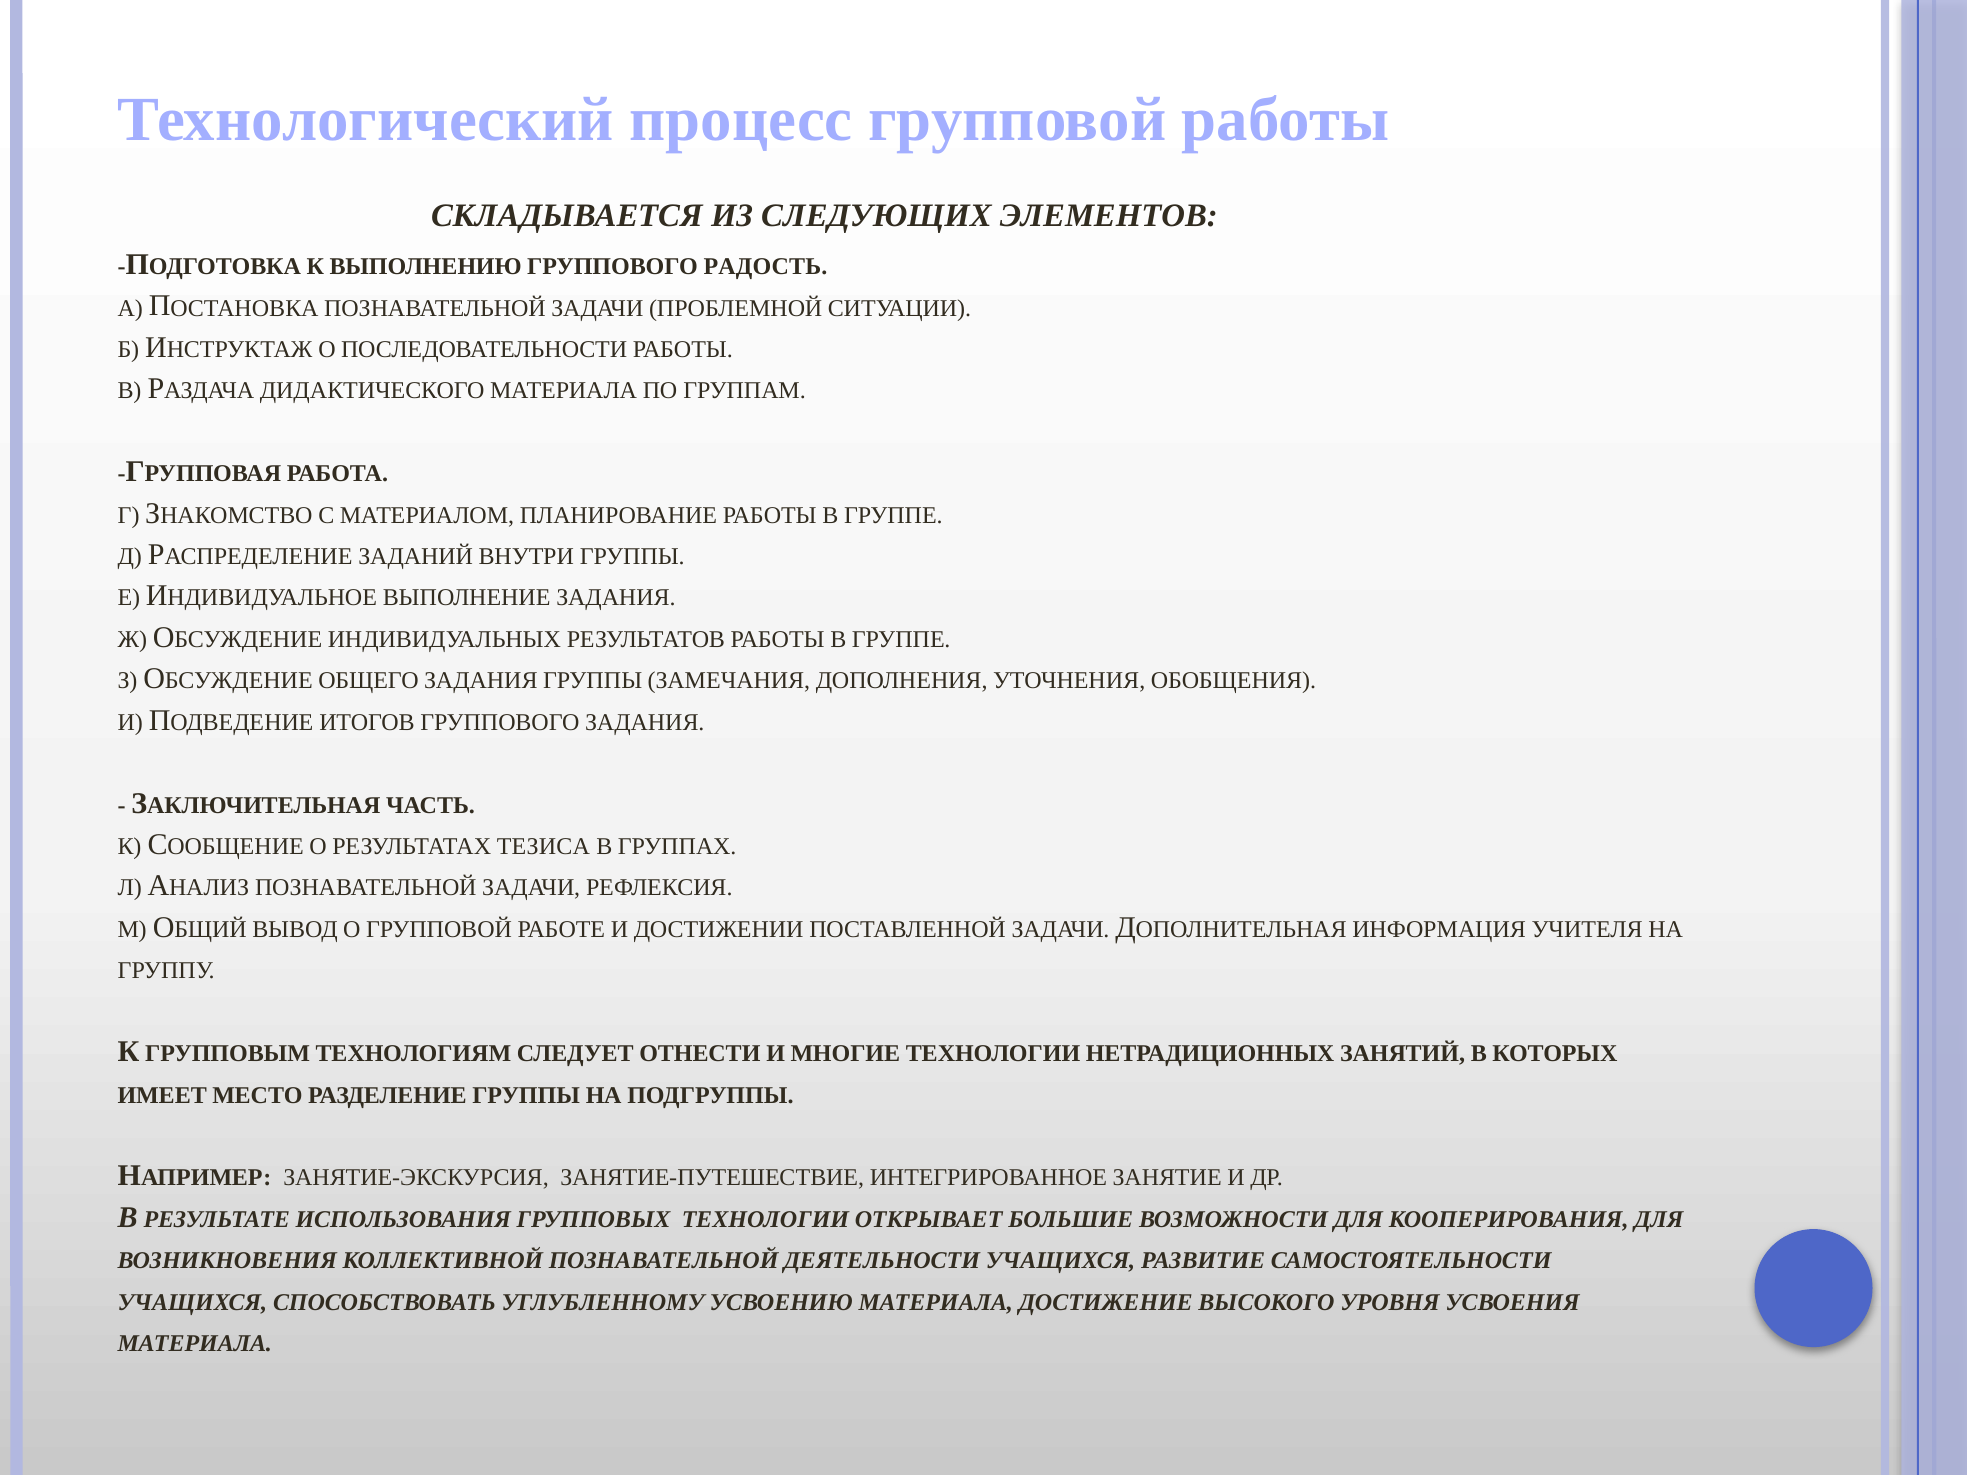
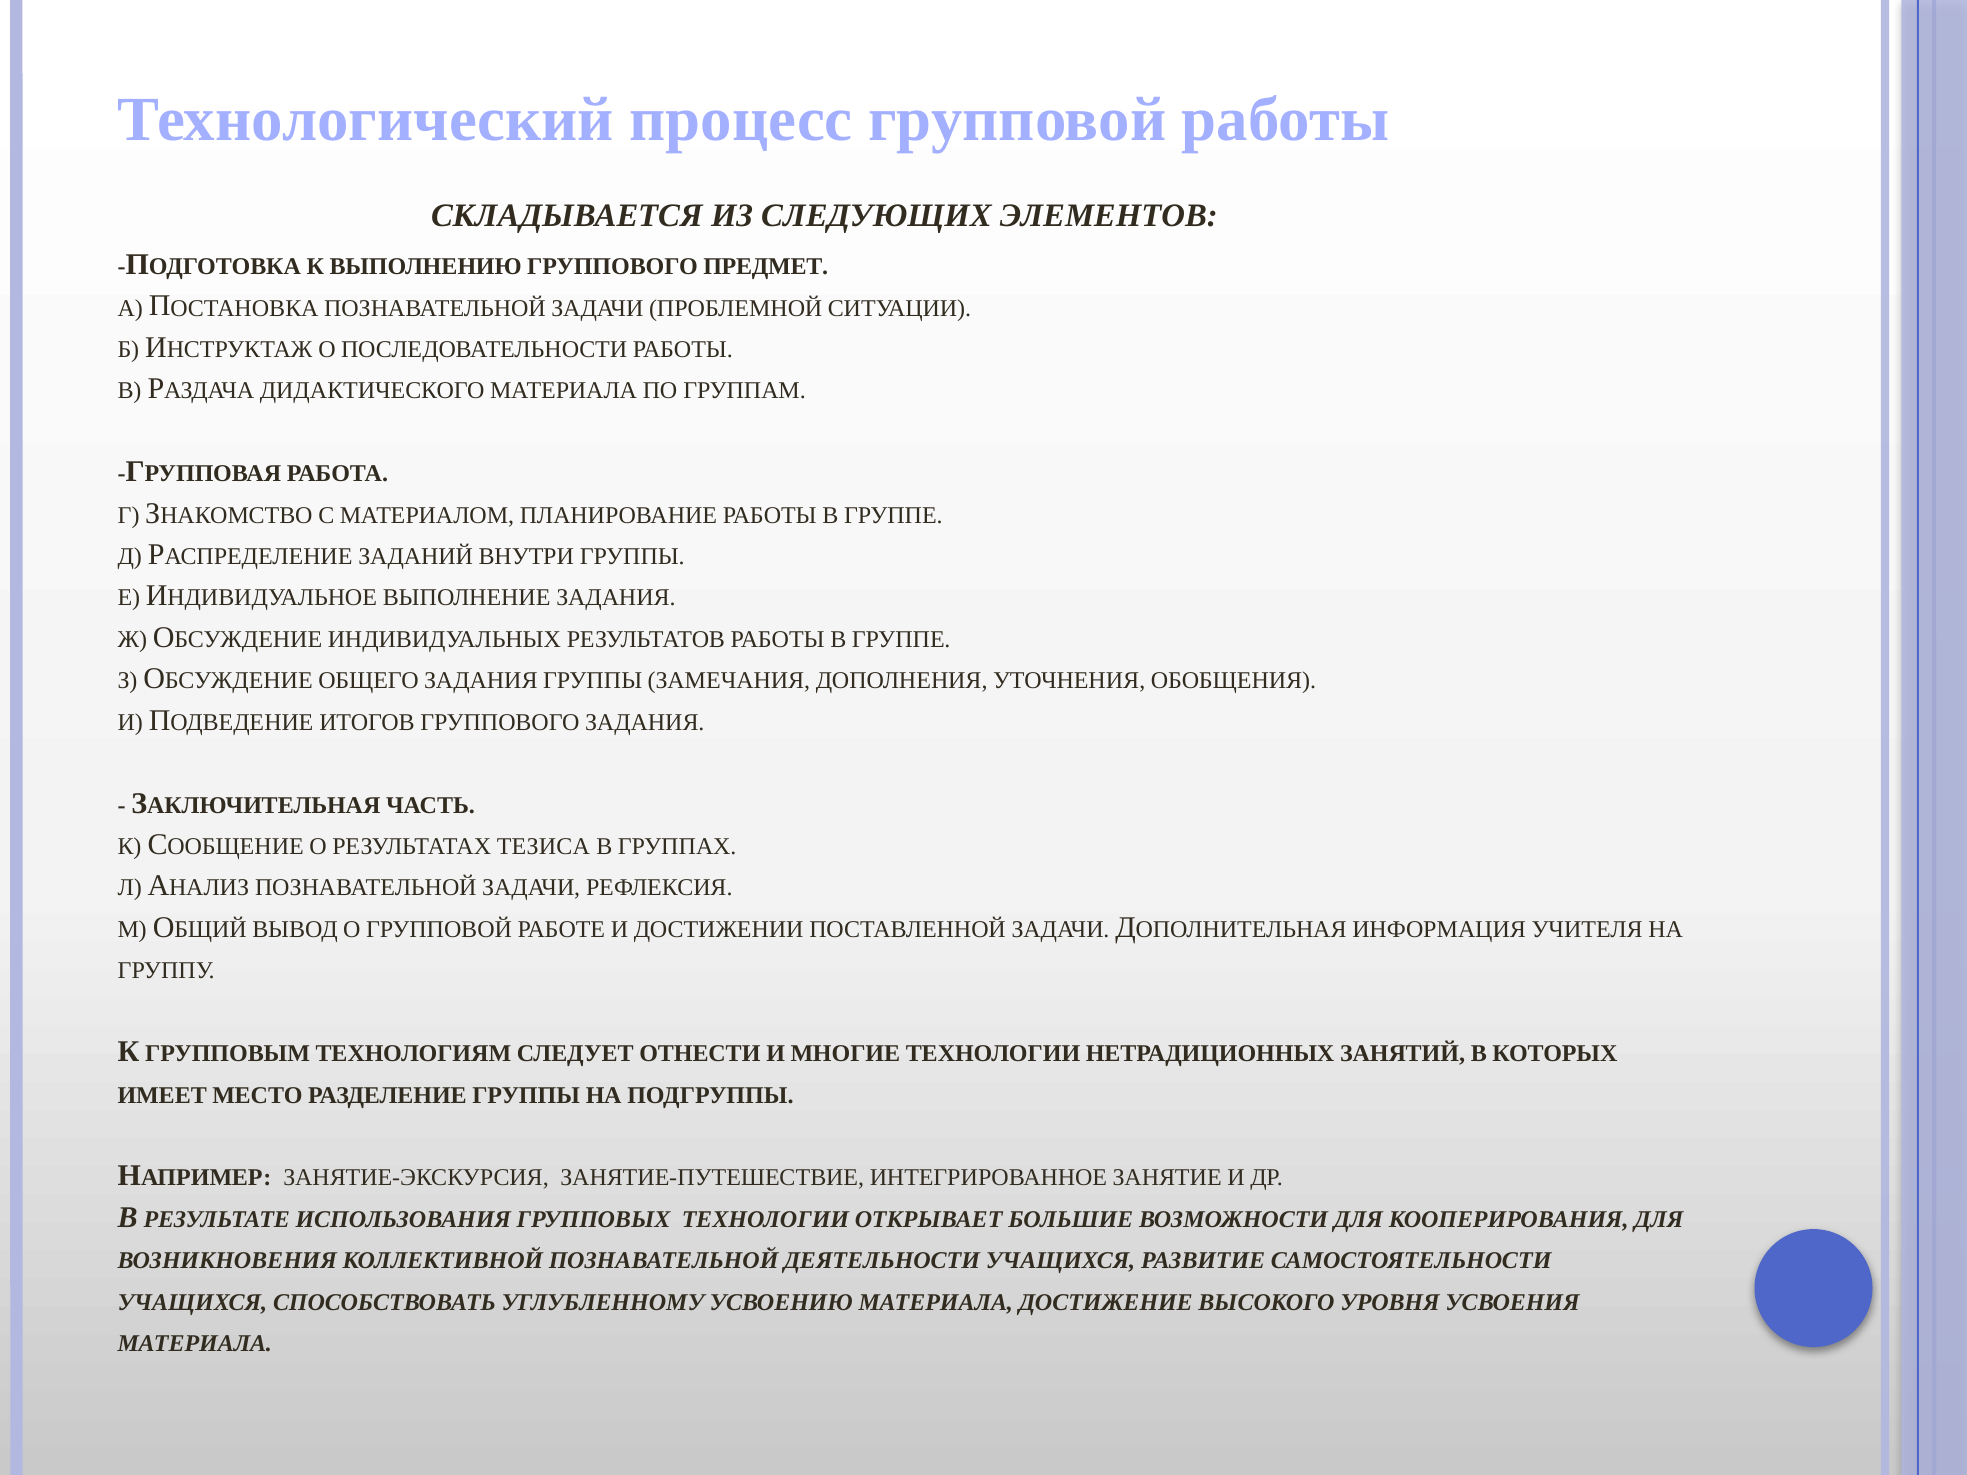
РАДОСТЬ: РАДОСТЬ -> ПРЕДМЕТ
